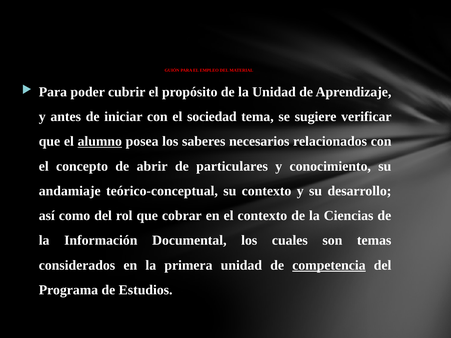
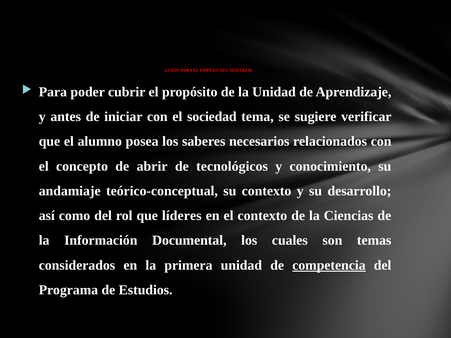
alumno underline: present -> none
particulares: particulares -> tecnológicos
cobrar: cobrar -> líderes
